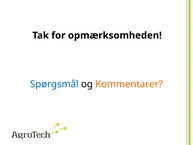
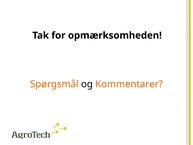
Spørgsmål colour: blue -> orange
